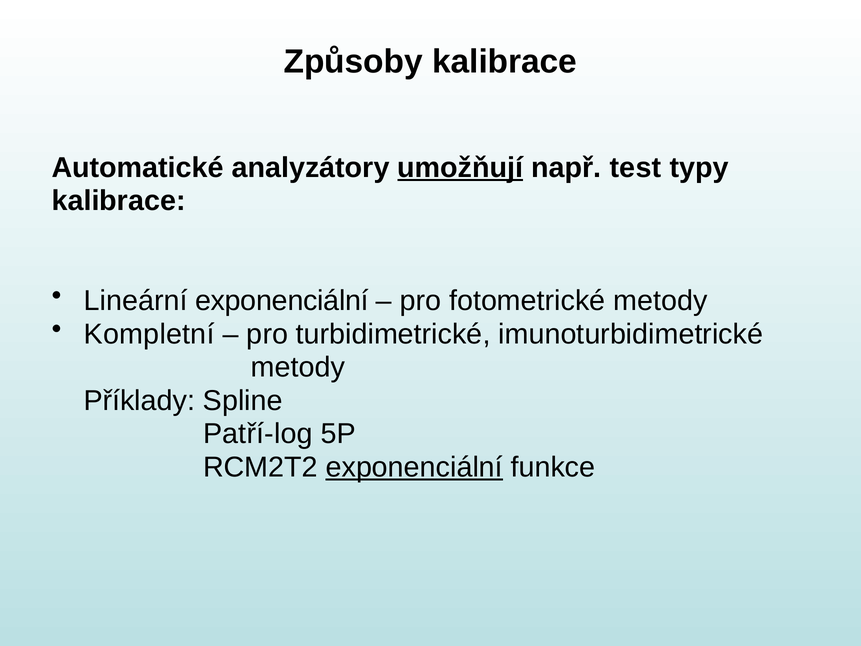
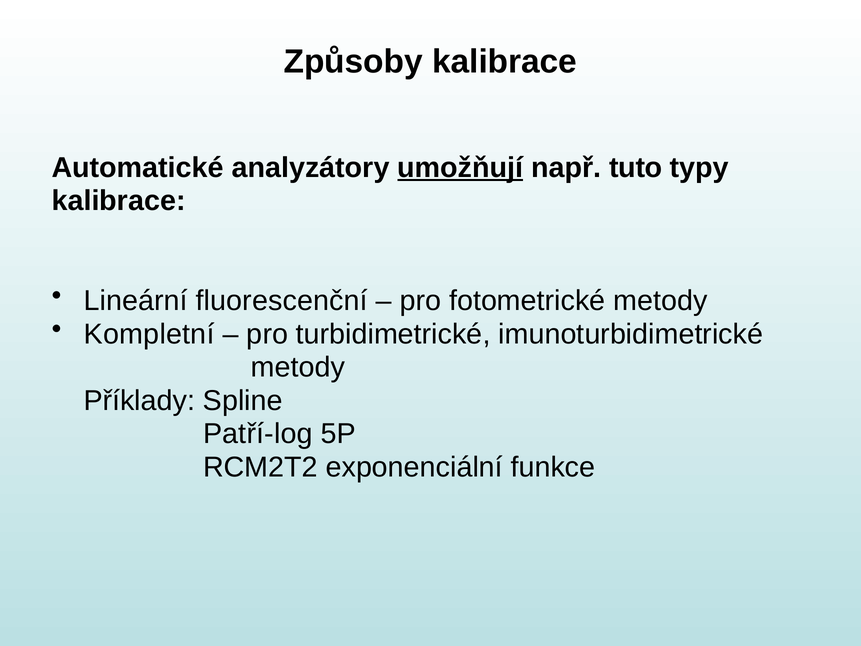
test: test -> tuto
Lineární exponenciální: exponenciální -> fluorescenční
exponenciální at (414, 467) underline: present -> none
